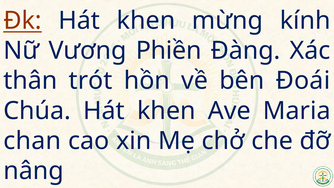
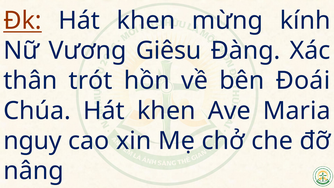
Phiền: Phiền -> Giêsu
chan: chan -> nguy
